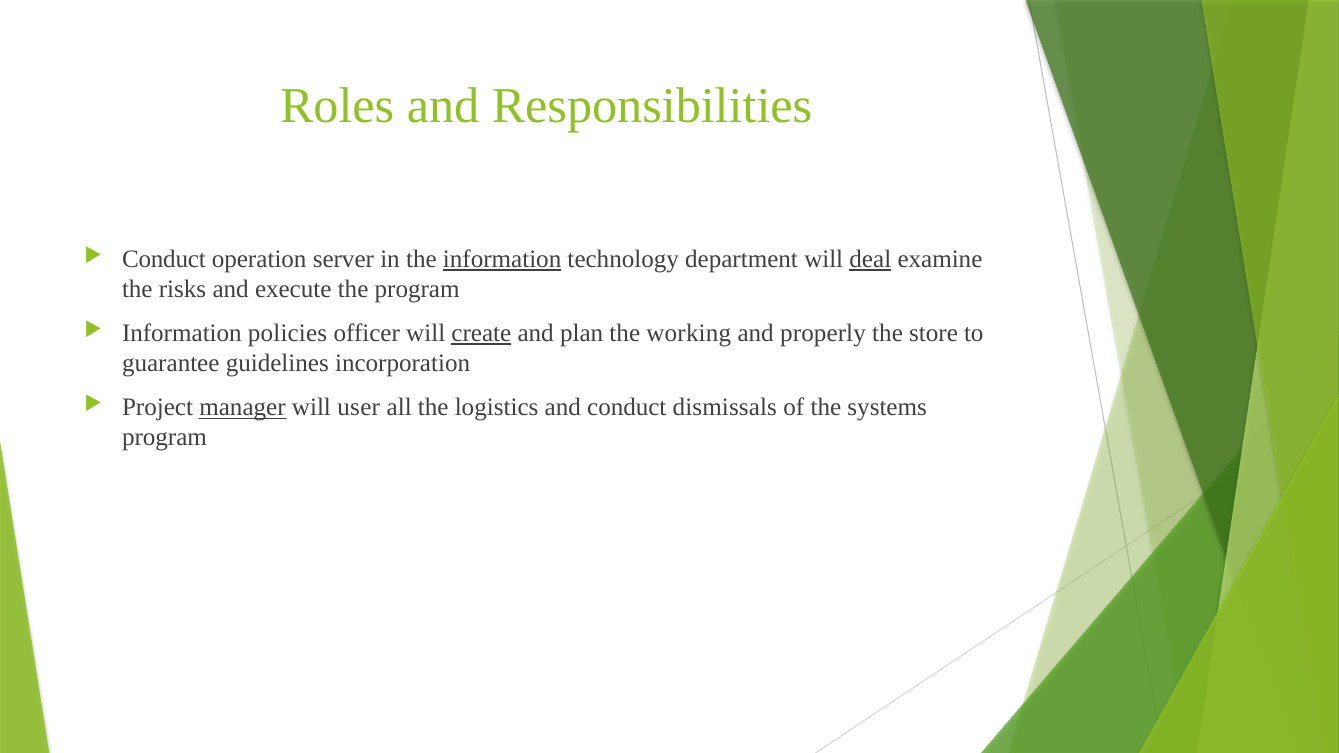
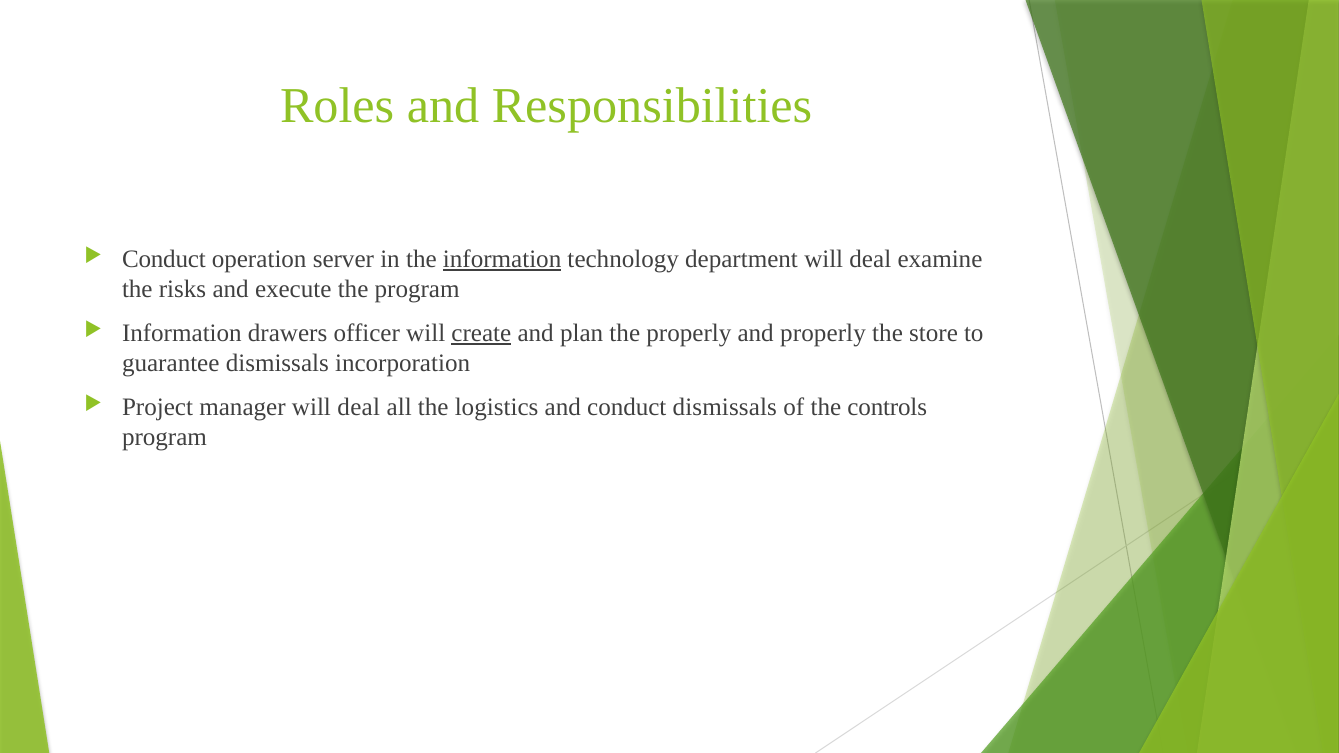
deal at (870, 259) underline: present -> none
policies: policies -> drawers
the working: working -> properly
guarantee guidelines: guidelines -> dismissals
manager underline: present -> none
user at (359, 408): user -> deal
systems: systems -> controls
